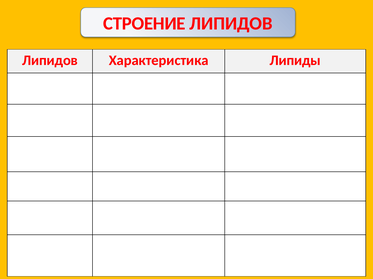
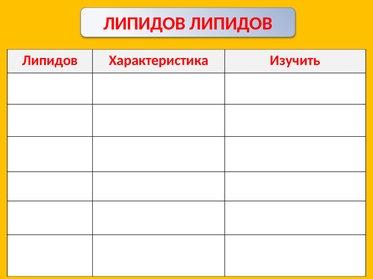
СТРОЕНИЕ at (144, 23): СТРОЕНИЕ -> ЛИПИДОВ
Липиды: Липиды -> Изучить
